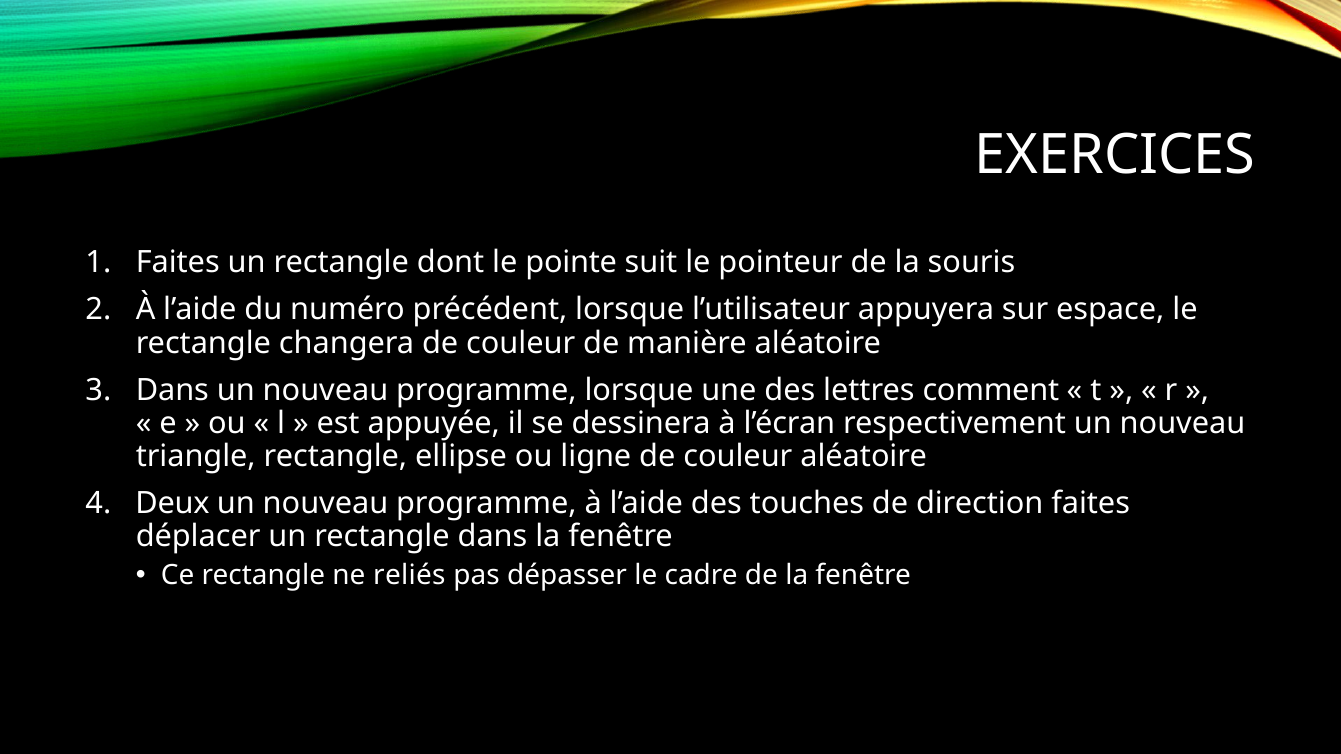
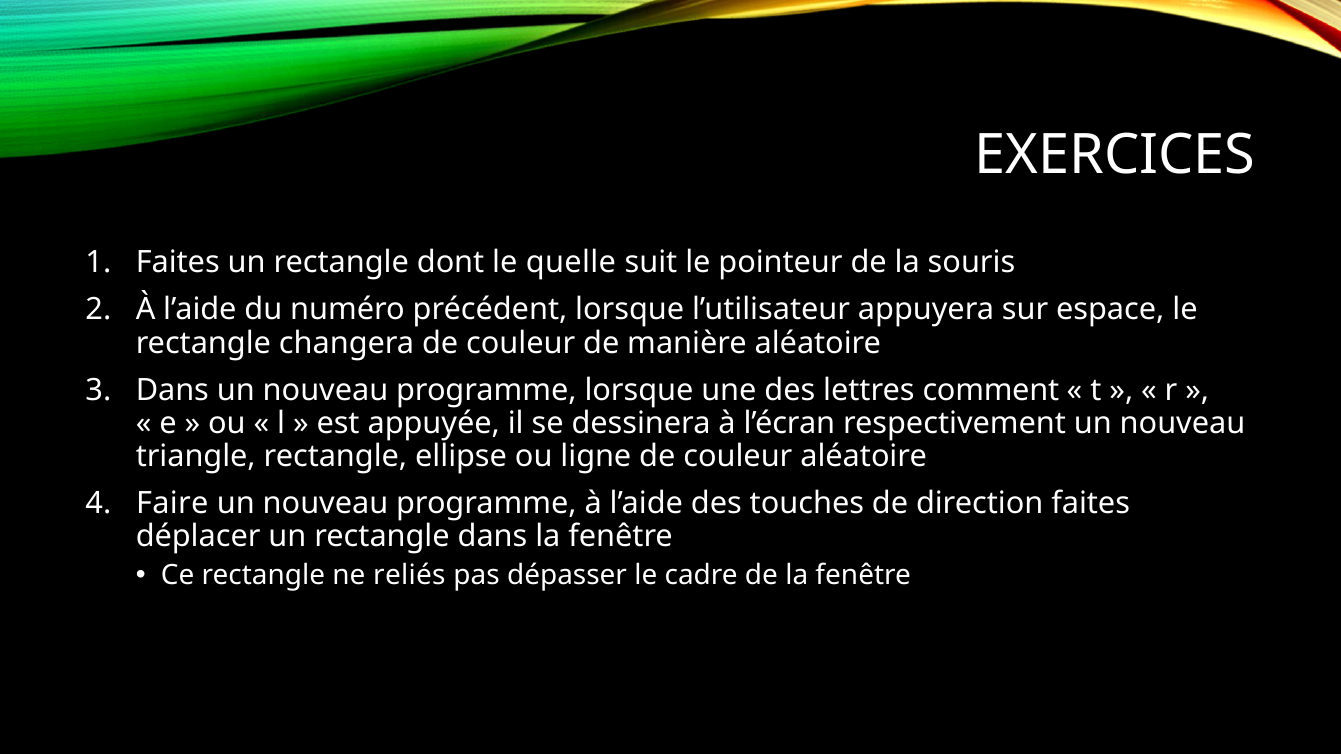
pointe: pointe -> quelle
Deux: Deux -> Faire
